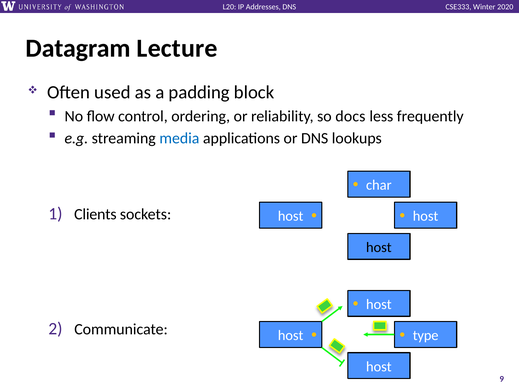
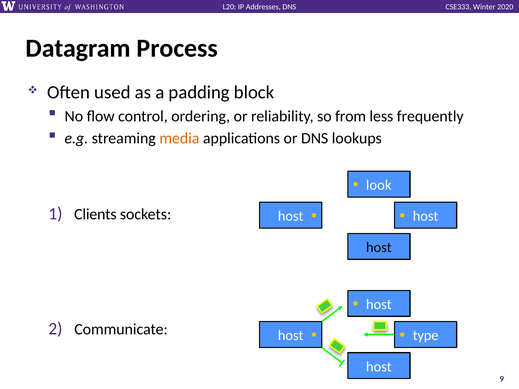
Lecture: Lecture -> Process
docs: docs -> from
media colour: blue -> orange
char: char -> look
